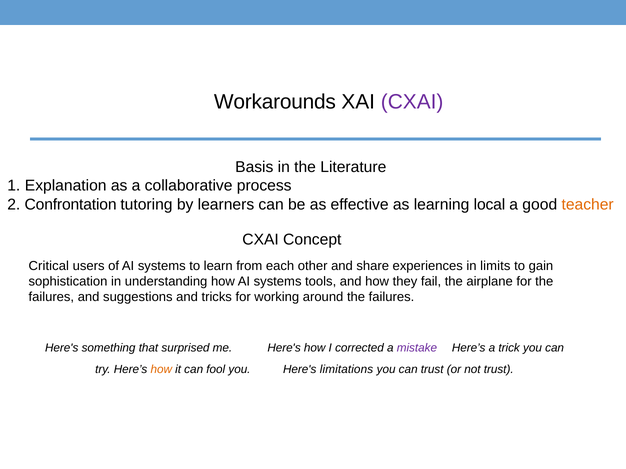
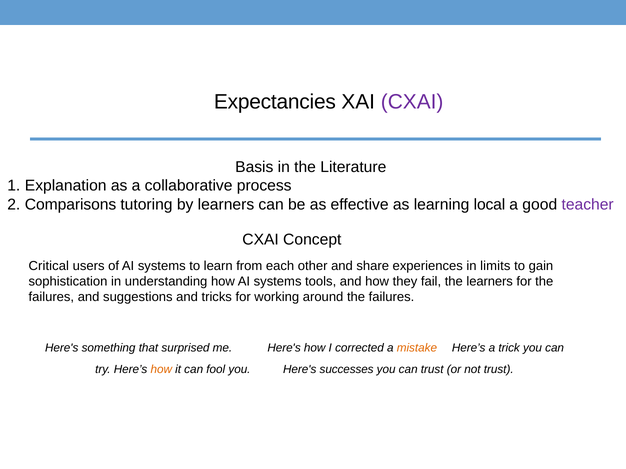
Workarounds: Workarounds -> Expectancies
Confrontation: Confrontation -> Comparisons
teacher colour: orange -> purple
the airplane: airplane -> learners
mistake colour: purple -> orange
limitations: limitations -> successes
